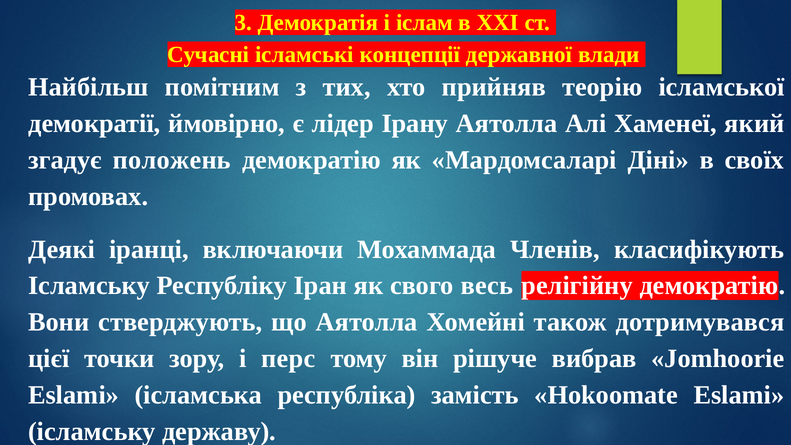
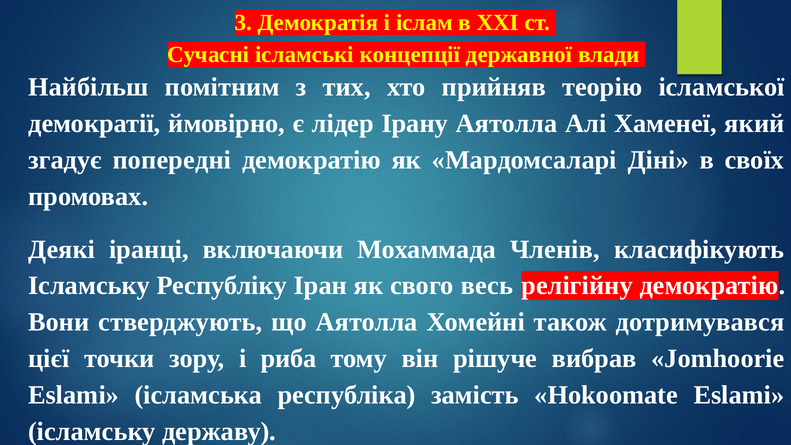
положень: положень -> попередні
перс: перс -> риба
